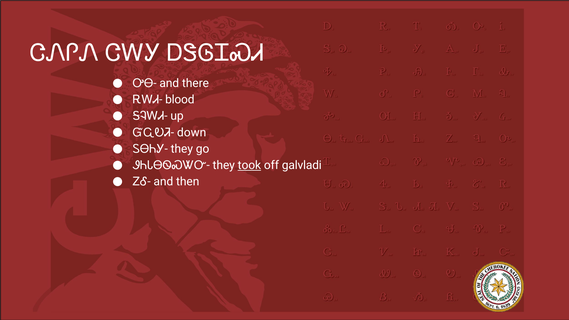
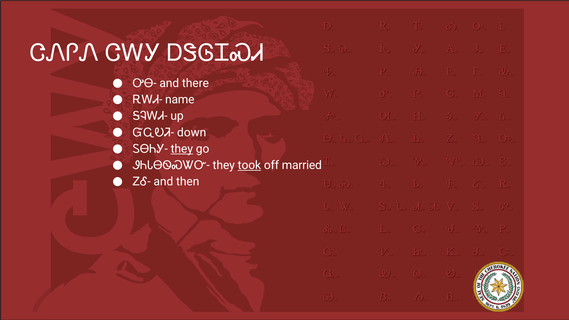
blood: blood -> name
they at (182, 149) underline: none -> present
galvladi: galvladi -> married
